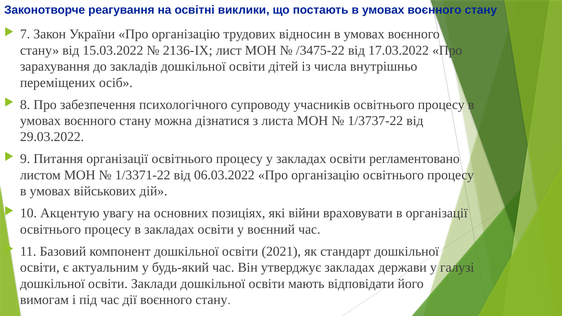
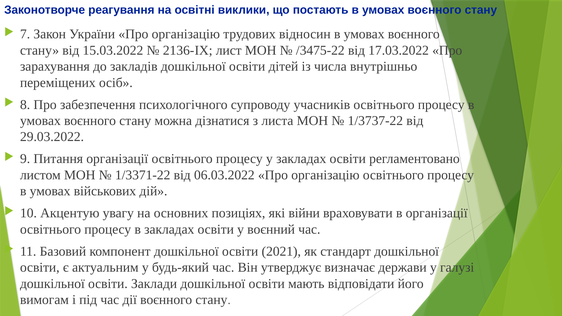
утверджує закладах: закладах -> визначає
